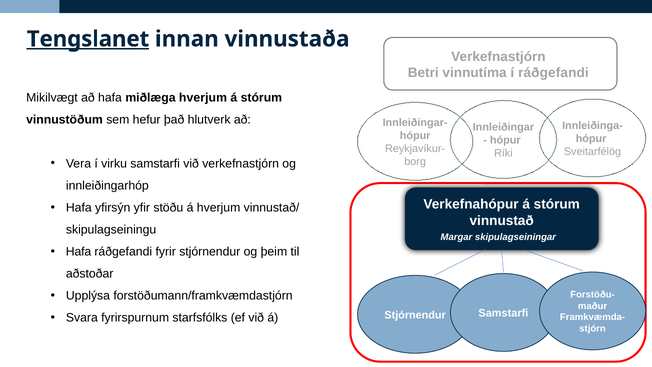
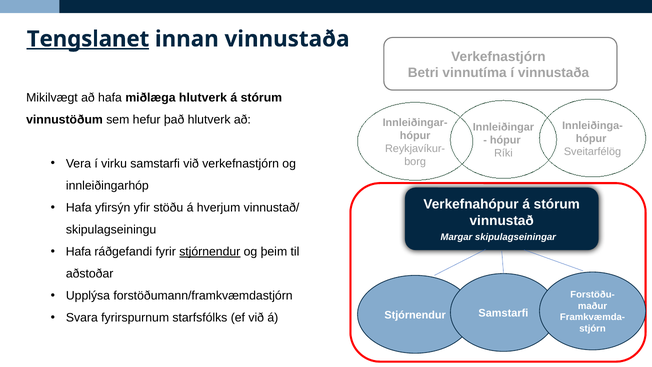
í ráðgefandi: ráðgefandi -> vinnustaða
miðlæga hverjum: hverjum -> hlutverk
stjórnendur at (210, 252) underline: none -> present
